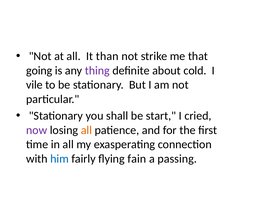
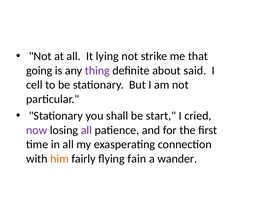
than: than -> lying
cold: cold -> said
vile: vile -> cell
all at (86, 130) colour: orange -> purple
him colour: blue -> orange
passing: passing -> wander
